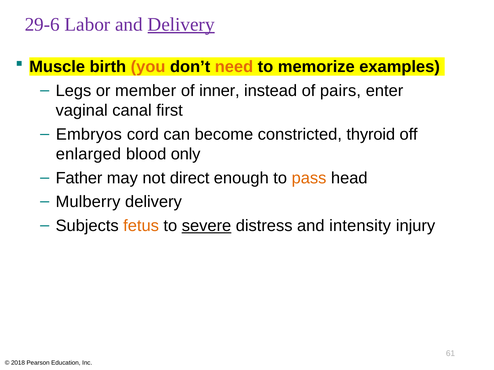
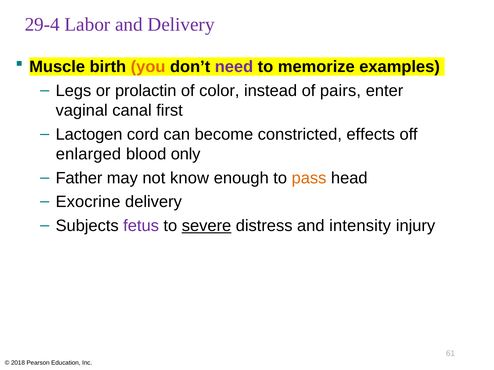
29-6: 29-6 -> 29-4
Delivery at (181, 25) underline: present -> none
need colour: orange -> purple
member: member -> prolactin
inner: inner -> color
Embryos: Embryos -> Lactogen
thyroid: thyroid -> effects
direct: direct -> know
Mulberry: Mulberry -> Exocrine
fetus colour: orange -> purple
